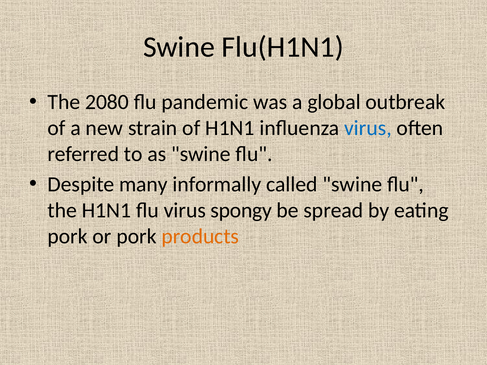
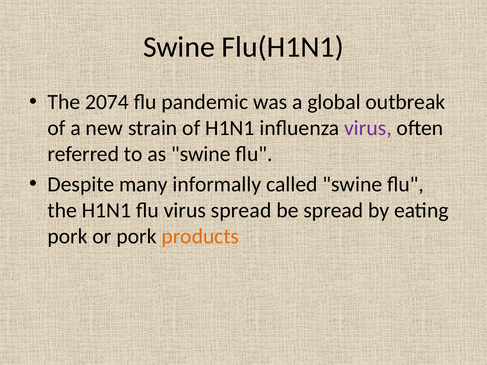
2080: 2080 -> 2074
virus at (368, 128) colour: blue -> purple
virus spongy: spongy -> spread
